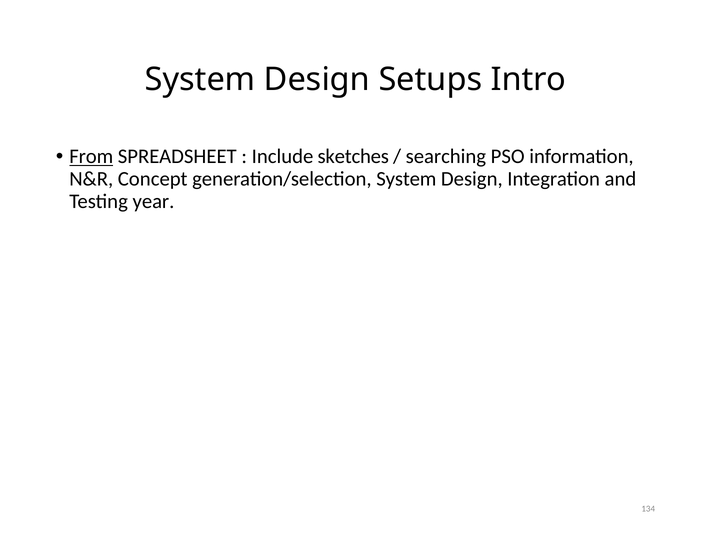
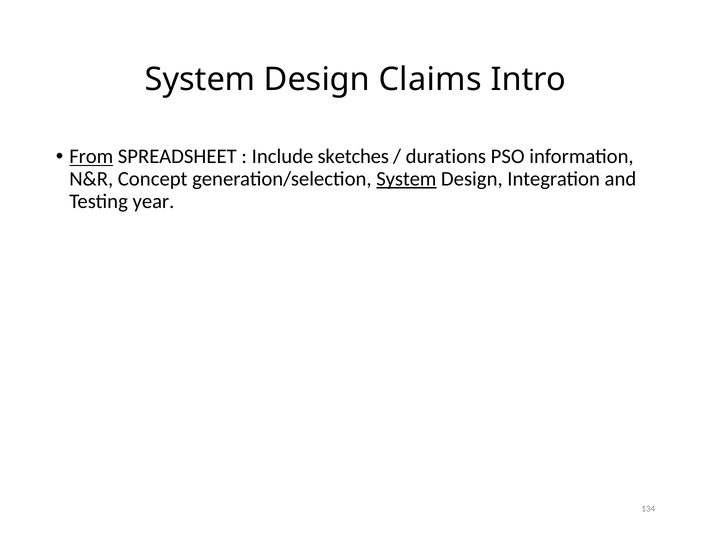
Setups: Setups -> Claims
searching: searching -> durations
System at (406, 179) underline: none -> present
